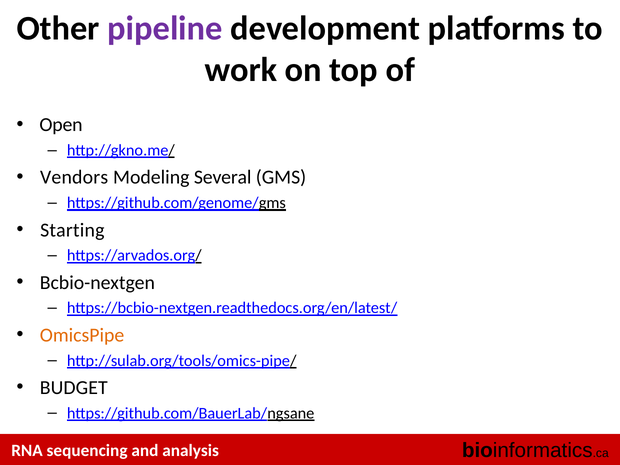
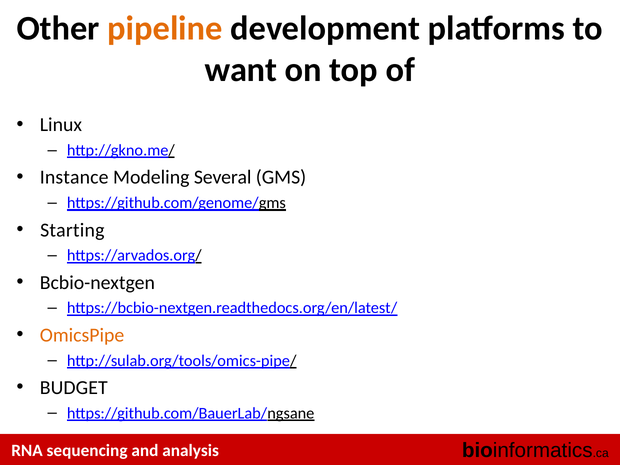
pipeline colour: purple -> orange
work: work -> want
Open: Open -> Linux
Vendors: Vendors -> Instance
